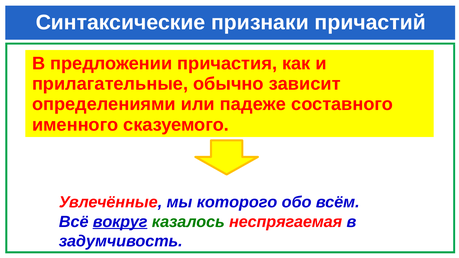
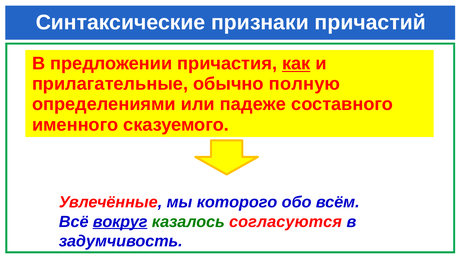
как underline: none -> present
зависит: зависит -> полную
неспрягаемая: неспрягаемая -> согласуются
